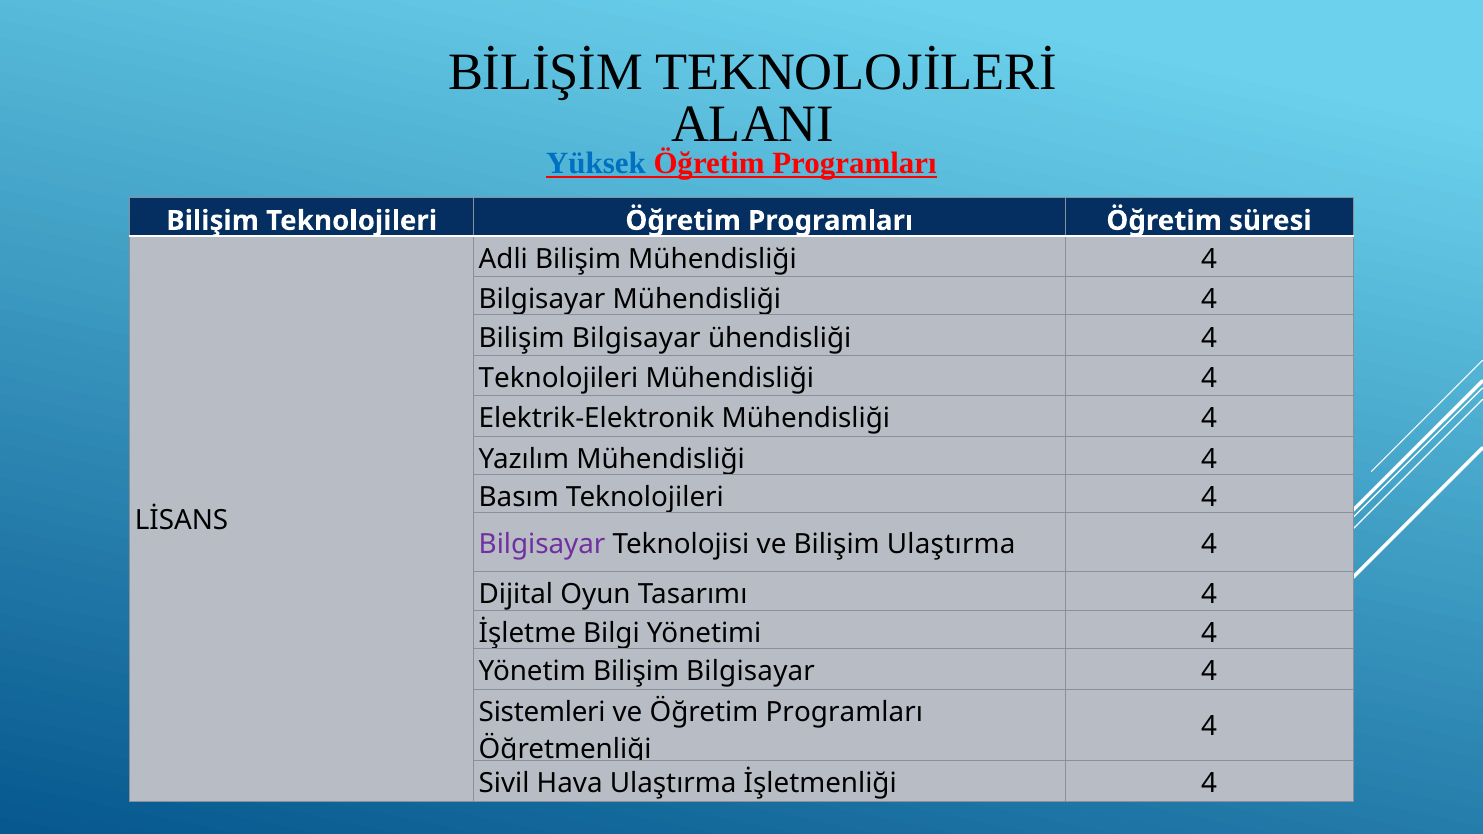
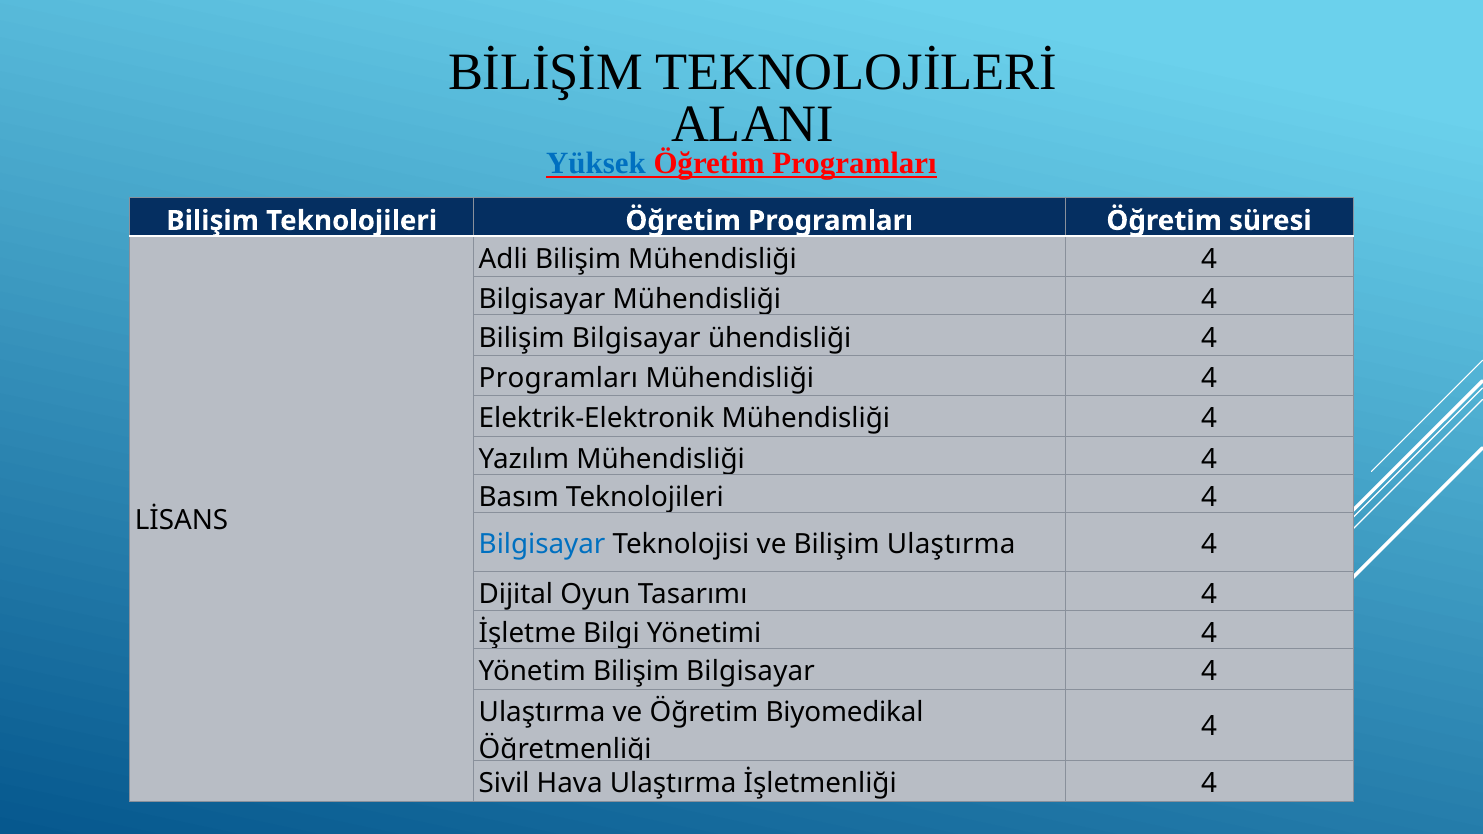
Teknolojileri at (559, 378): Teknolojileri -> Programları
Bilgisayar at (542, 544) colour: purple -> blue
Sistemleri at (542, 712): Sistemleri -> Ulaştırma
ve Öğretim Programları: Programları -> Biyomedikal
